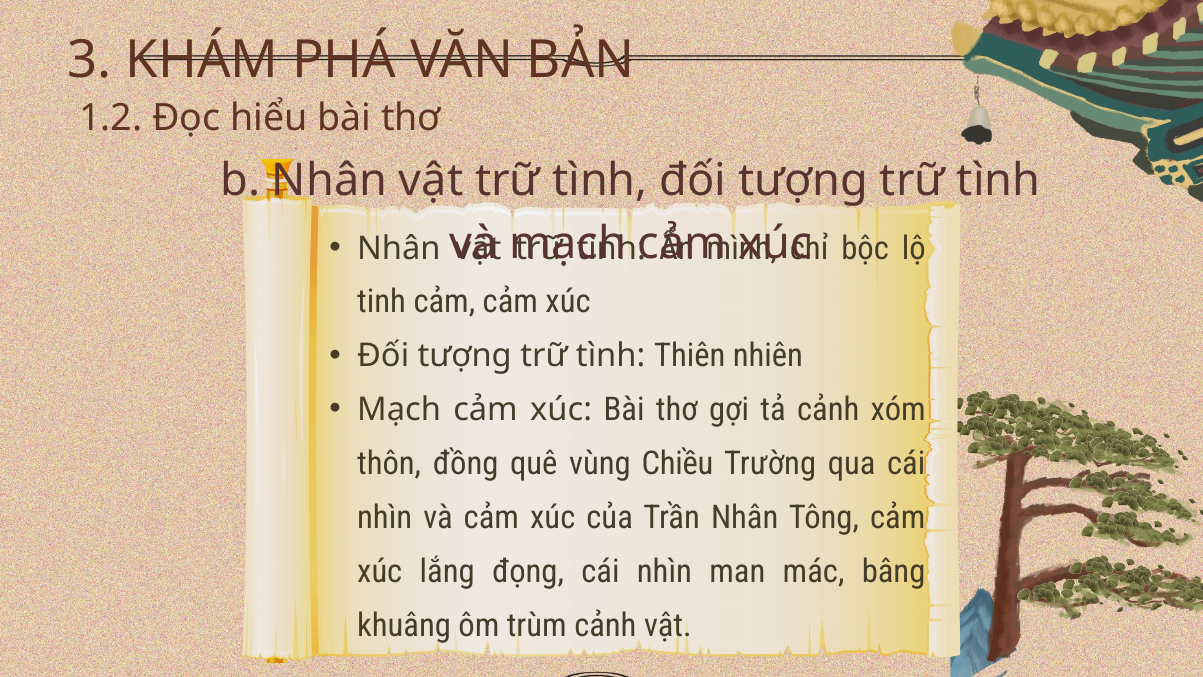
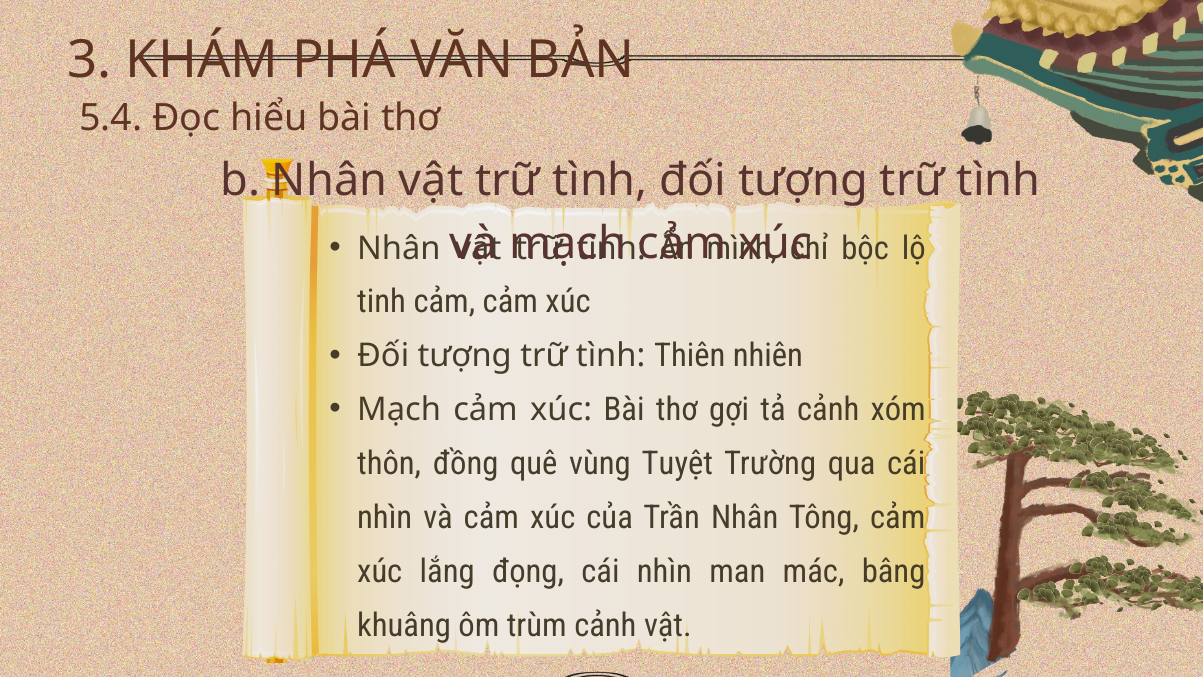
1.2: 1.2 -> 5.4
Chiều: Chiều -> Tuyệt
